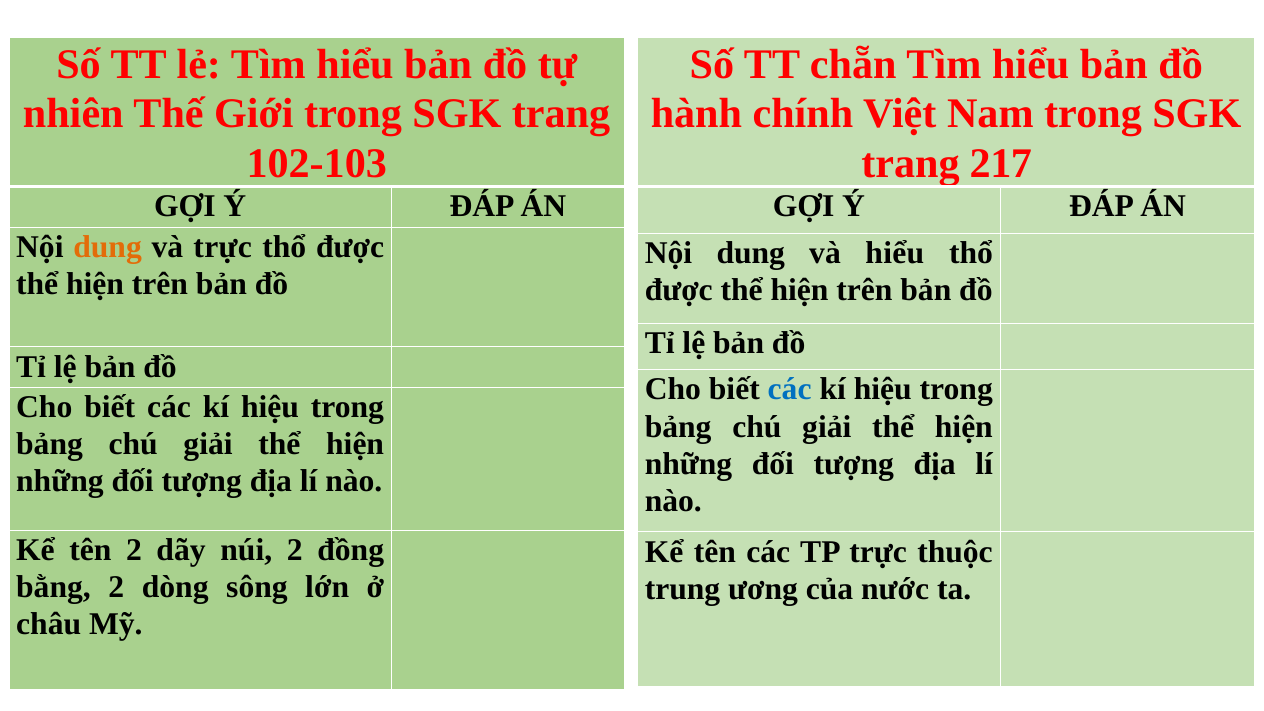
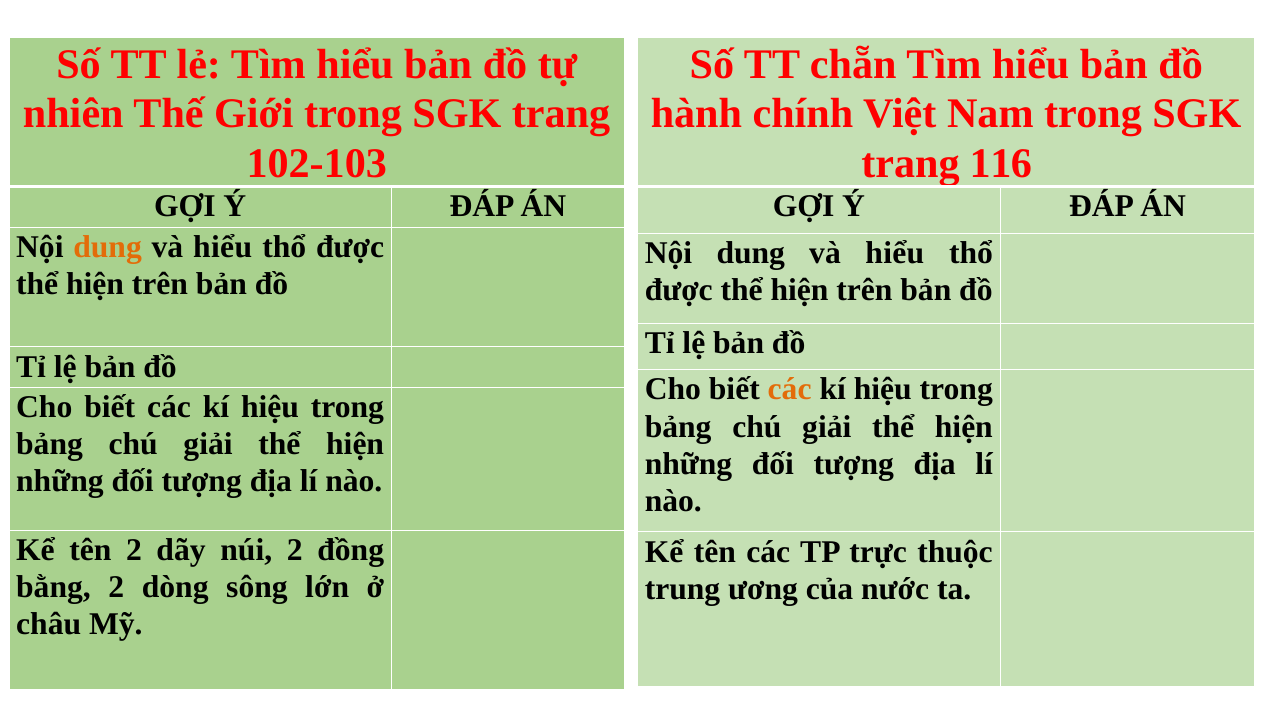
217: 217 -> 116
trực at (223, 247): trực -> hiểu
các at (790, 390) colour: blue -> orange
